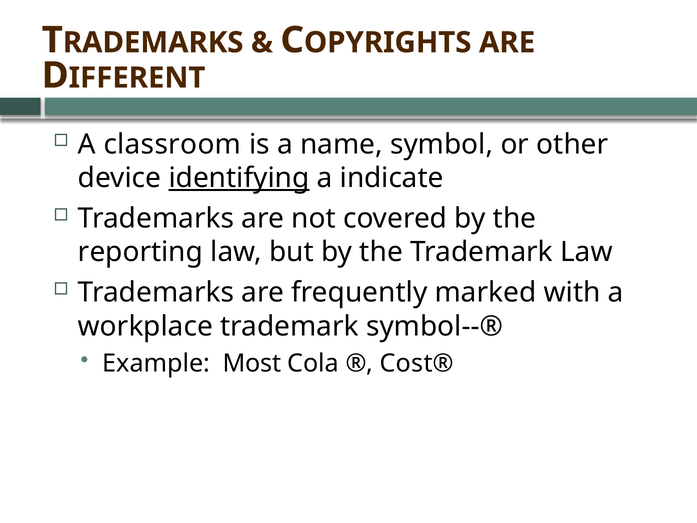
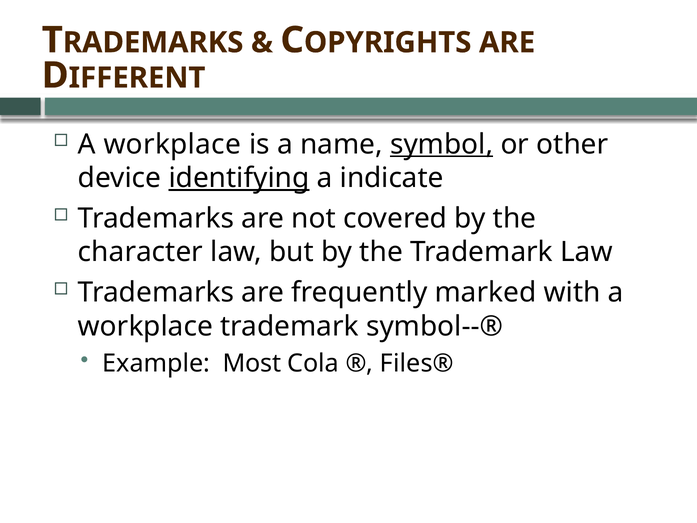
classroom at (172, 144): classroom -> workplace
symbol underline: none -> present
reporting: reporting -> character
Cost®: Cost® -> Files®
